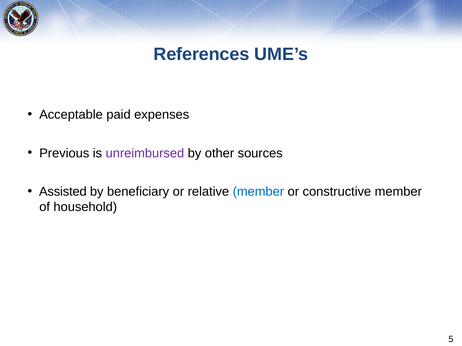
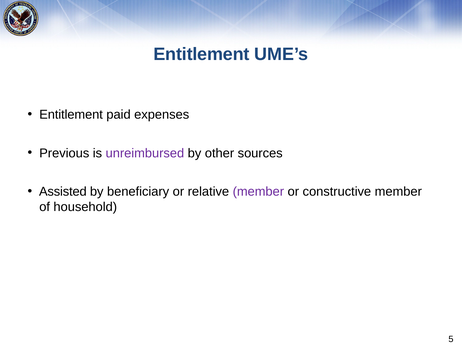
References at (201, 54): References -> Entitlement
Acceptable at (71, 115): Acceptable -> Entitlement
member at (258, 192) colour: blue -> purple
